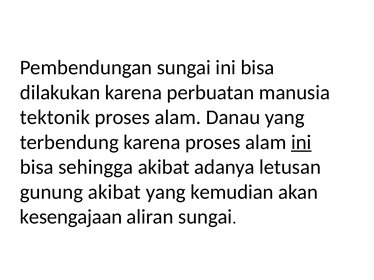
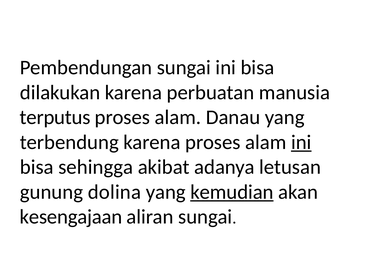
tektonik: tektonik -> terputus
gunung akibat: akibat -> dolina
kemudian underline: none -> present
